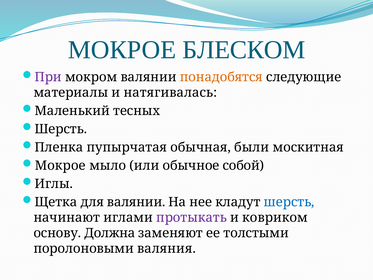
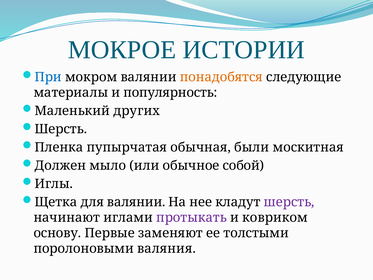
БЛЕСКОМ: БЛЕСКОМ -> ИСТОРИИ
При colour: purple -> blue
натягивалась: натягивалась -> популярность
тесных: тесных -> других
Мокрое at (60, 165): Мокрое -> Должен
шерсть at (289, 202) colour: blue -> purple
Должна: Должна -> Первые
